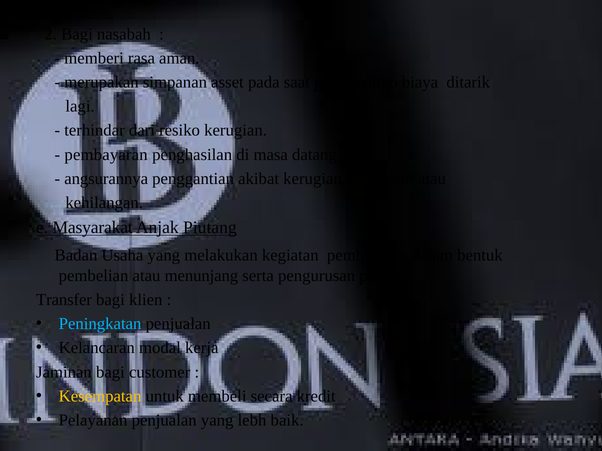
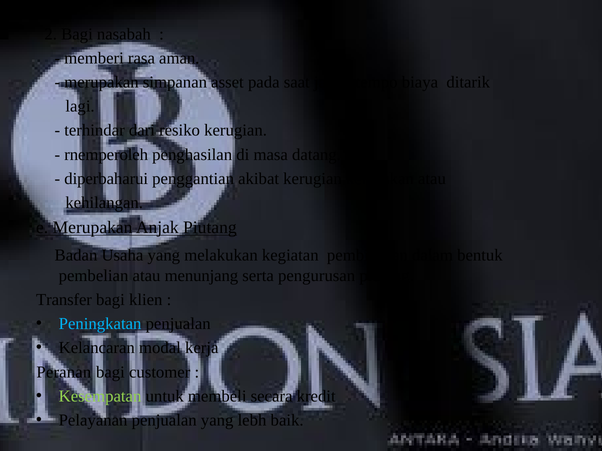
pembayaran: pembayaran -> rnemperoleh
angsurannya: angsurannya -> diperbaharui
e Masyarakat: Masyarakat -> Merupakan
Jaminan: Jaminan -> Peranan
Kesempatan colour: yellow -> light green
